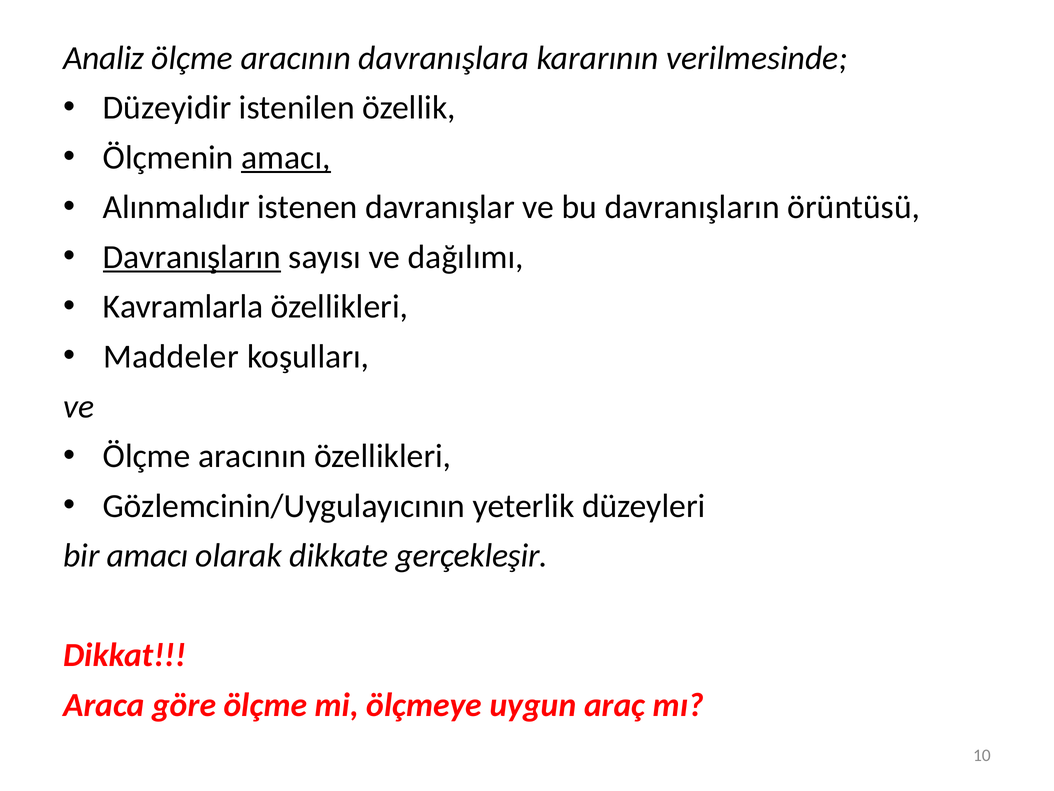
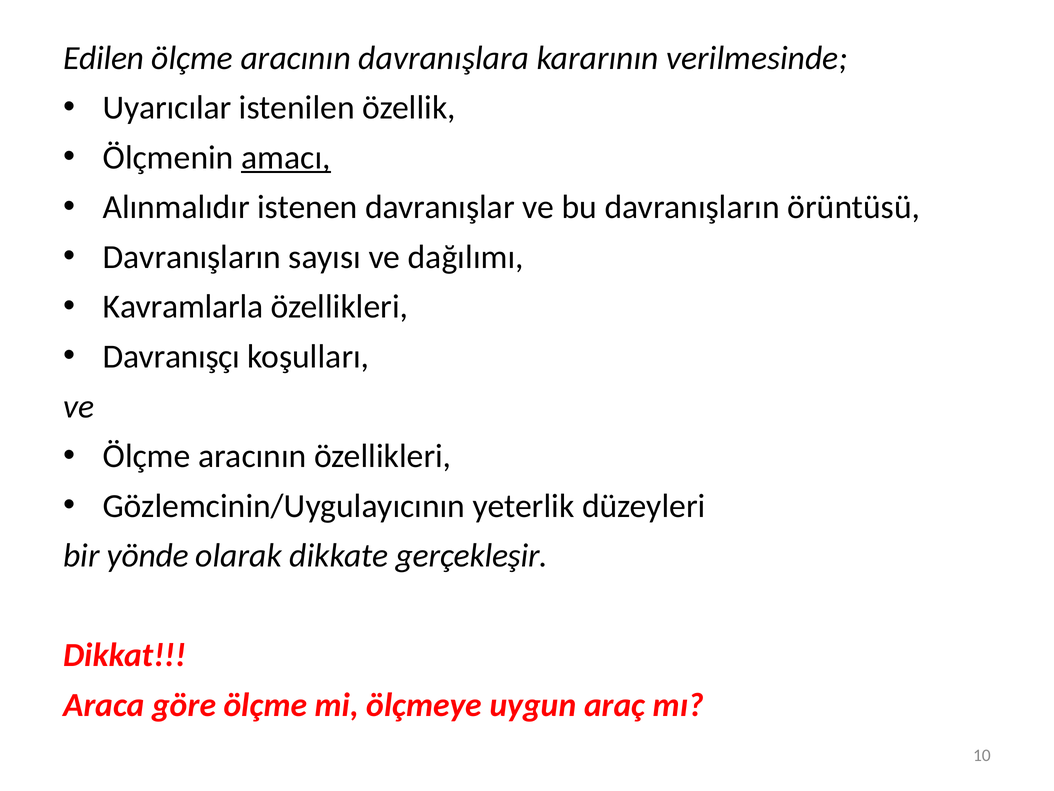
Analiz: Analiz -> Edilen
Düzeyidir: Düzeyidir -> Uyarıcılar
Davranışların at (192, 257) underline: present -> none
Maddeler: Maddeler -> Davranışçı
bir amacı: amacı -> yönde
